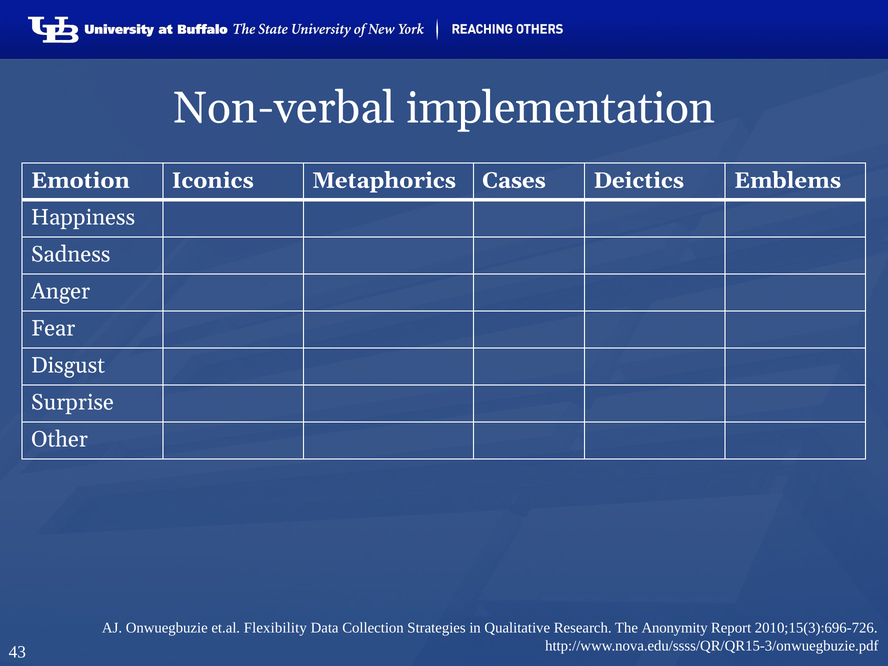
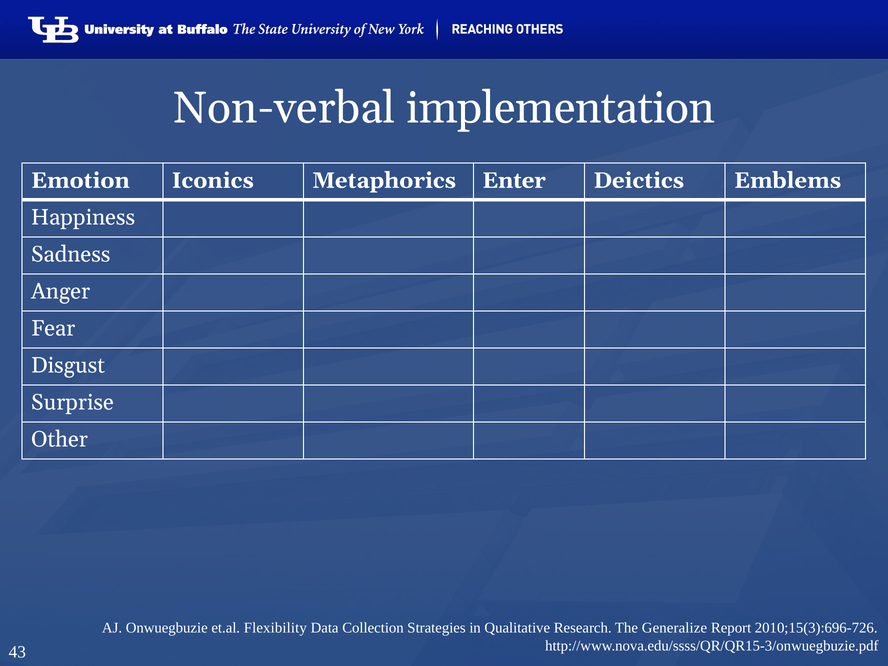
Cases: Cases -> Enter
Anonymity: Anonymity -> Generalize
